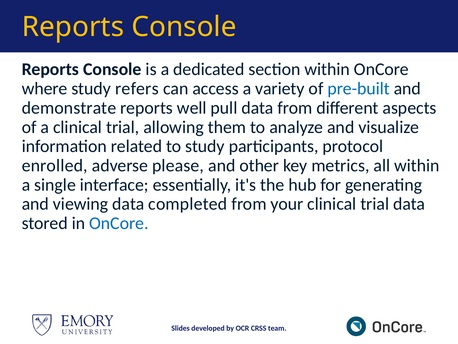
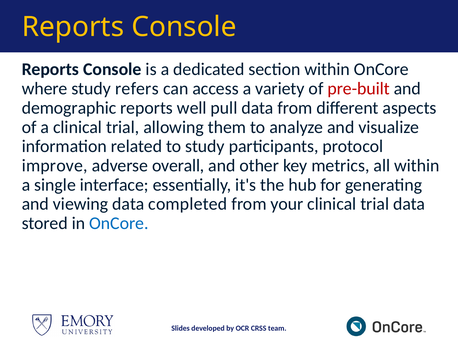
pre-built colour: blue -> red
demonstrate: demonstrate -> demographic
enrolled: enrolled -> improve
please: please -> overall
